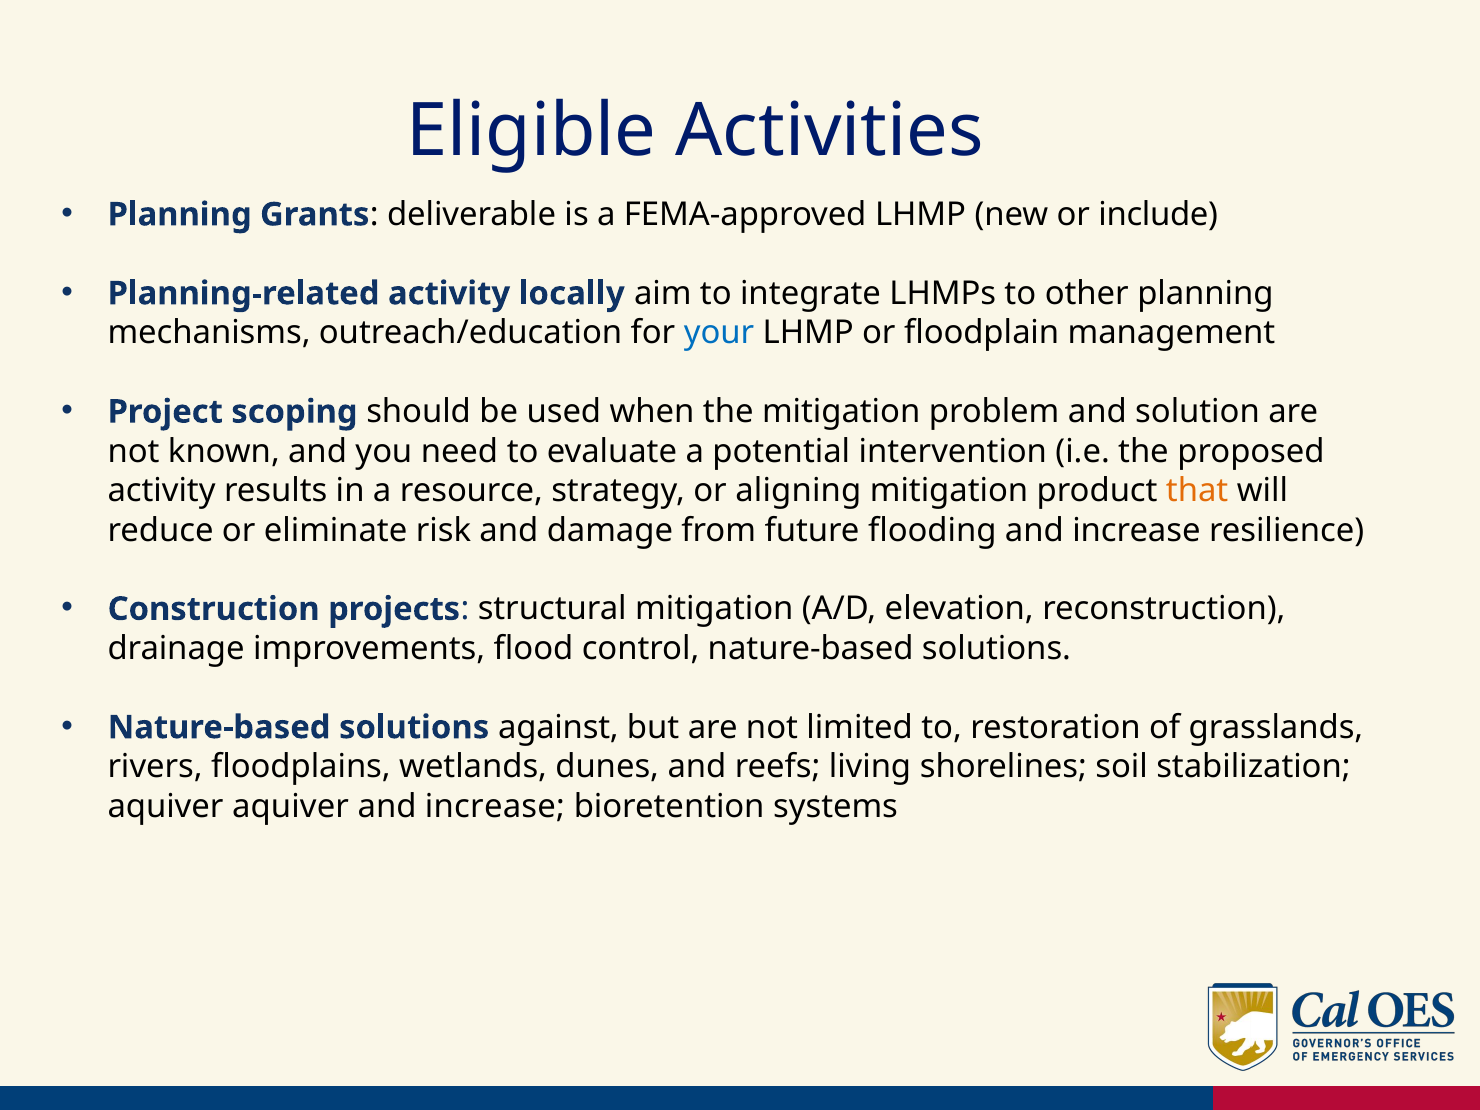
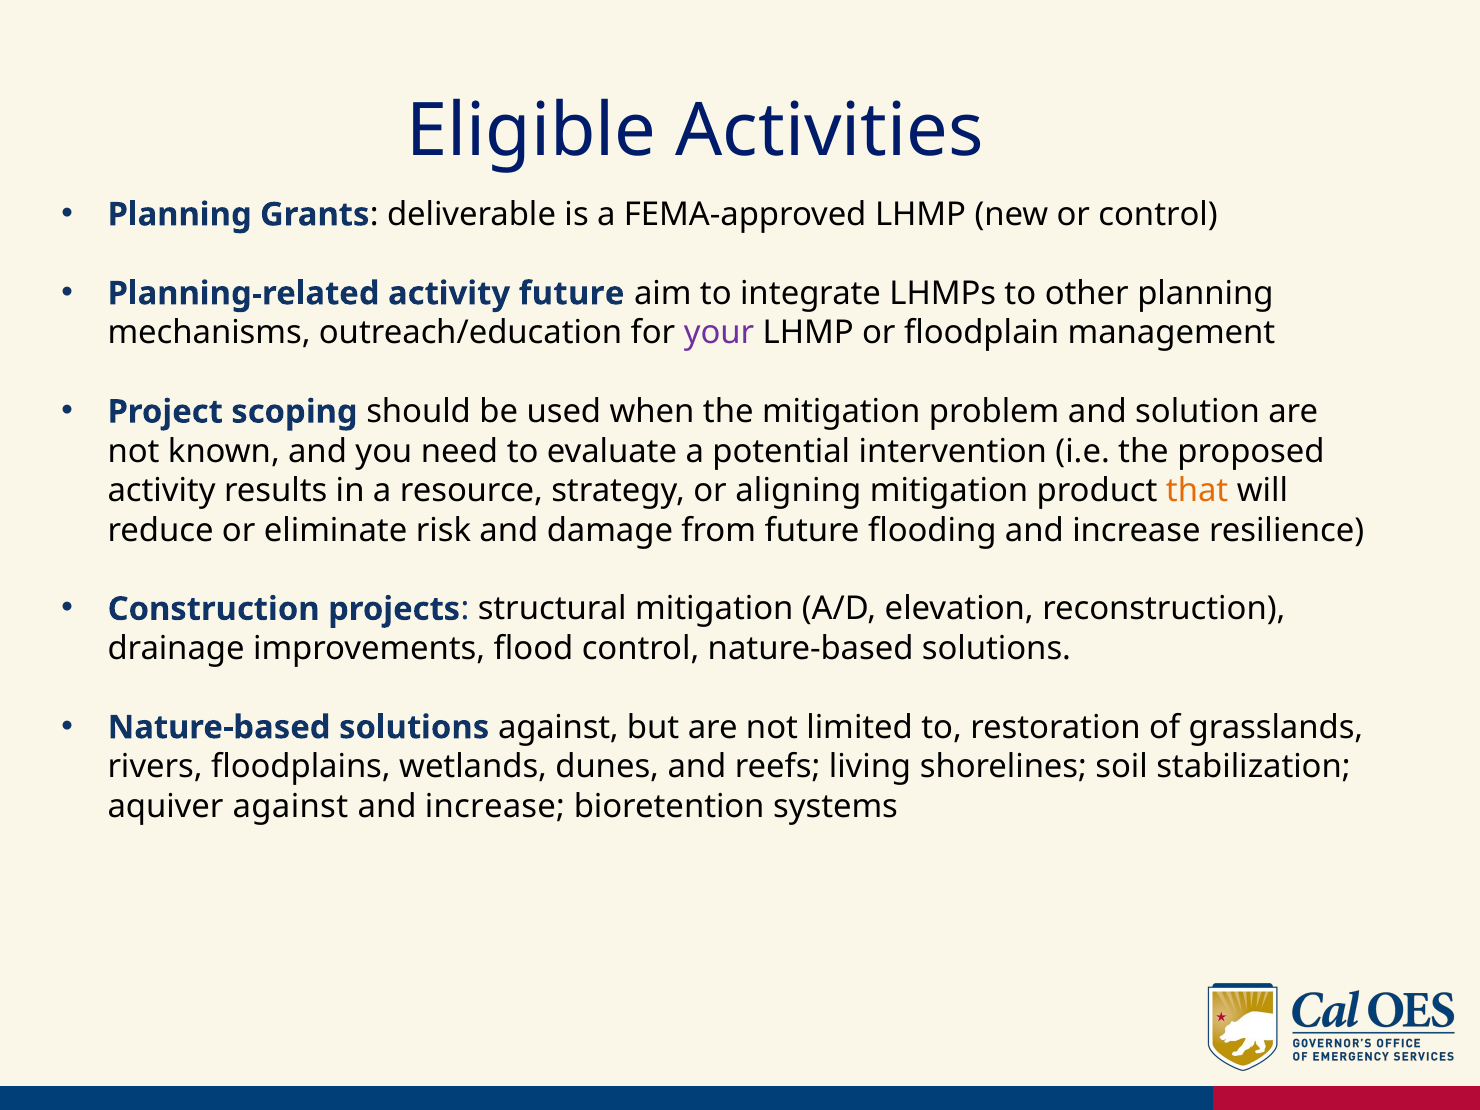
or include: include -> control
activity locally: locally -> future
your colour: blue -> purple
aquiver aquiver: aquiver -> against
